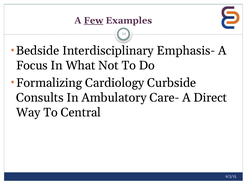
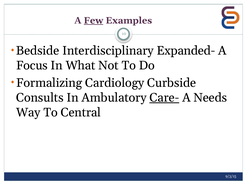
Emphasis-: Emphasis- -> Expanded-
Care- underline: none -> present
Direct: Direct -> Needs
